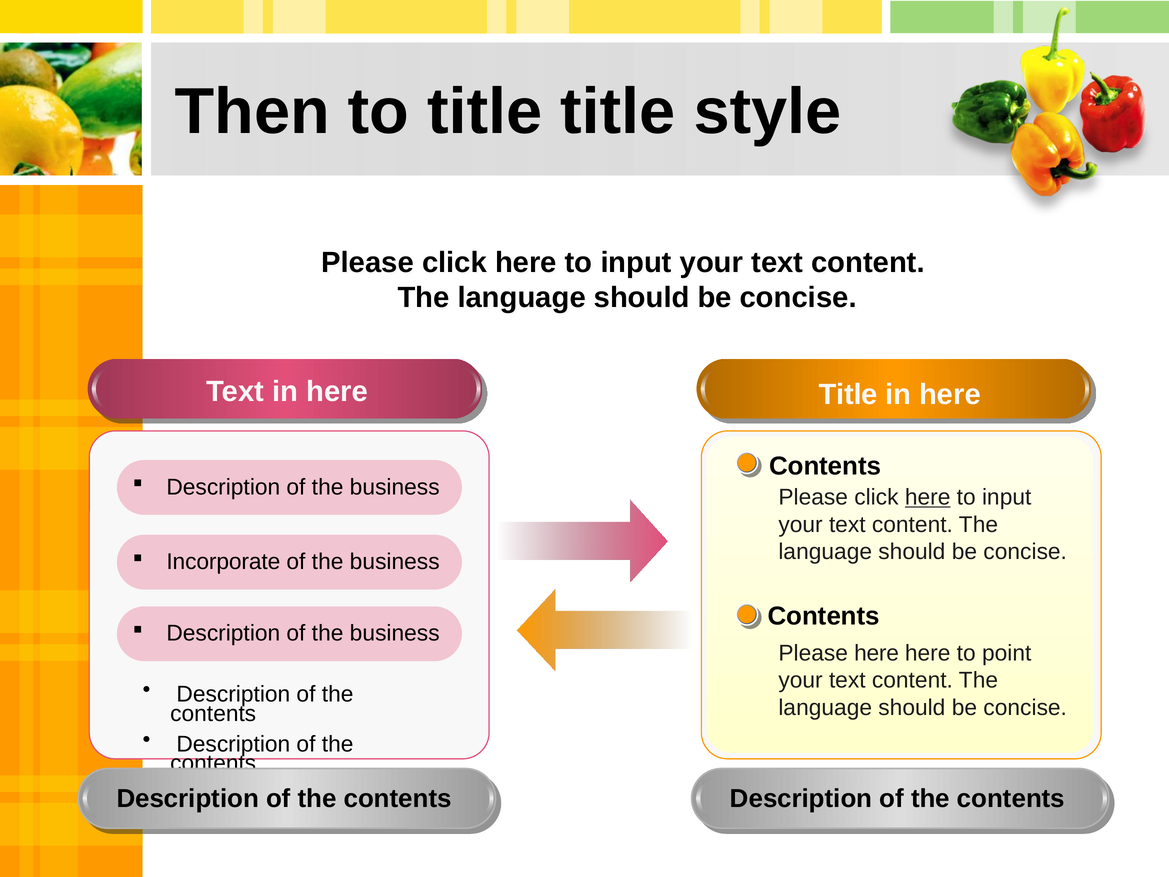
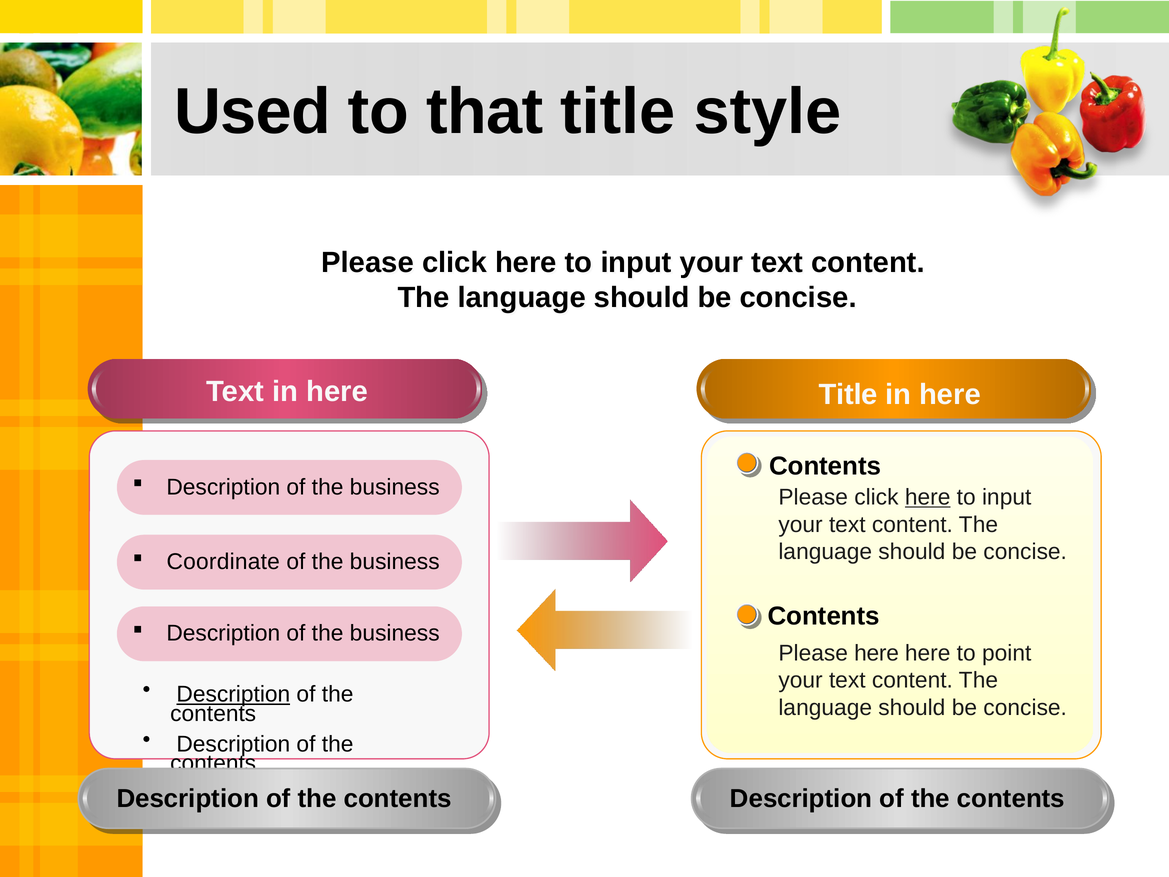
Then: Then -> Used
to title: title -> that
Incorporate: Incorporate -> Coordinate
Description at (233, 694) underline: none -> present
